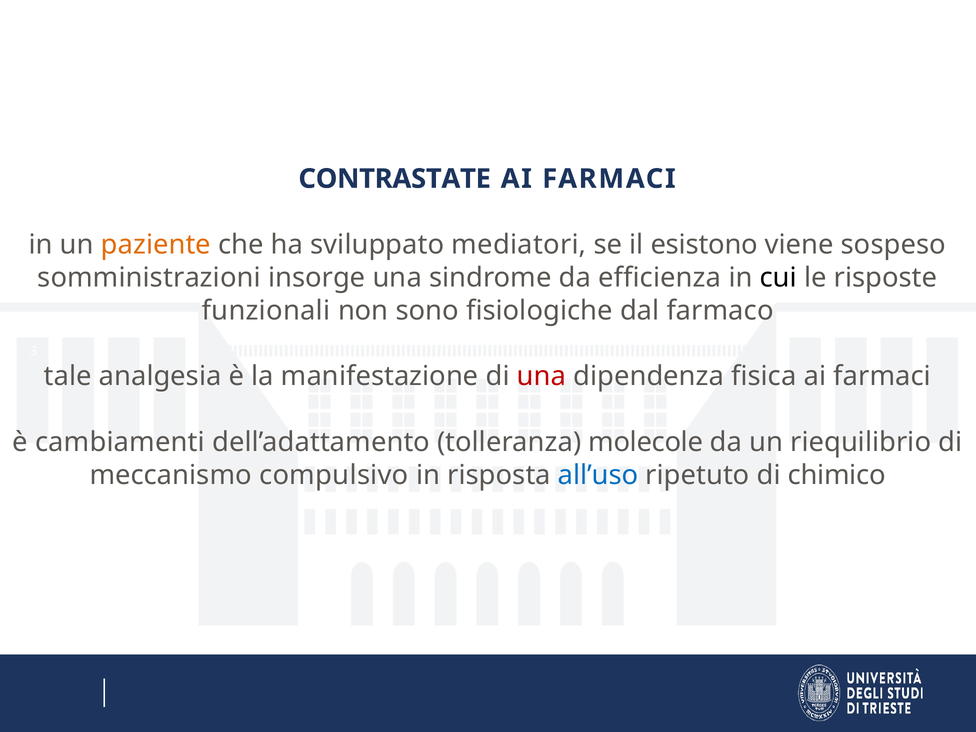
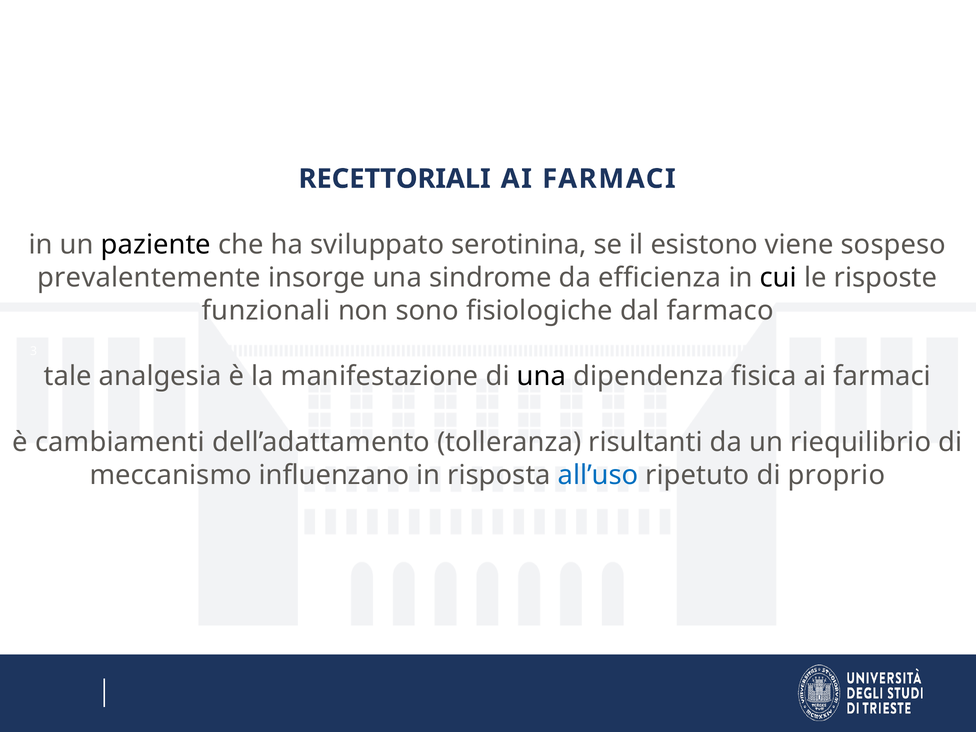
CONTRASTATE: CONTRASTATE -> RECETTORIALI
paziente colour: orange -> black
mediatori: mediatori -> serotinina
somministrazioni: somministrazioni -> prevalentemente
una at (541, 376) colour: red -> black
molecole: molecole -> risultanti
compulsivo: compulsivo -> influenzano
chimico: chimico -> proprio
